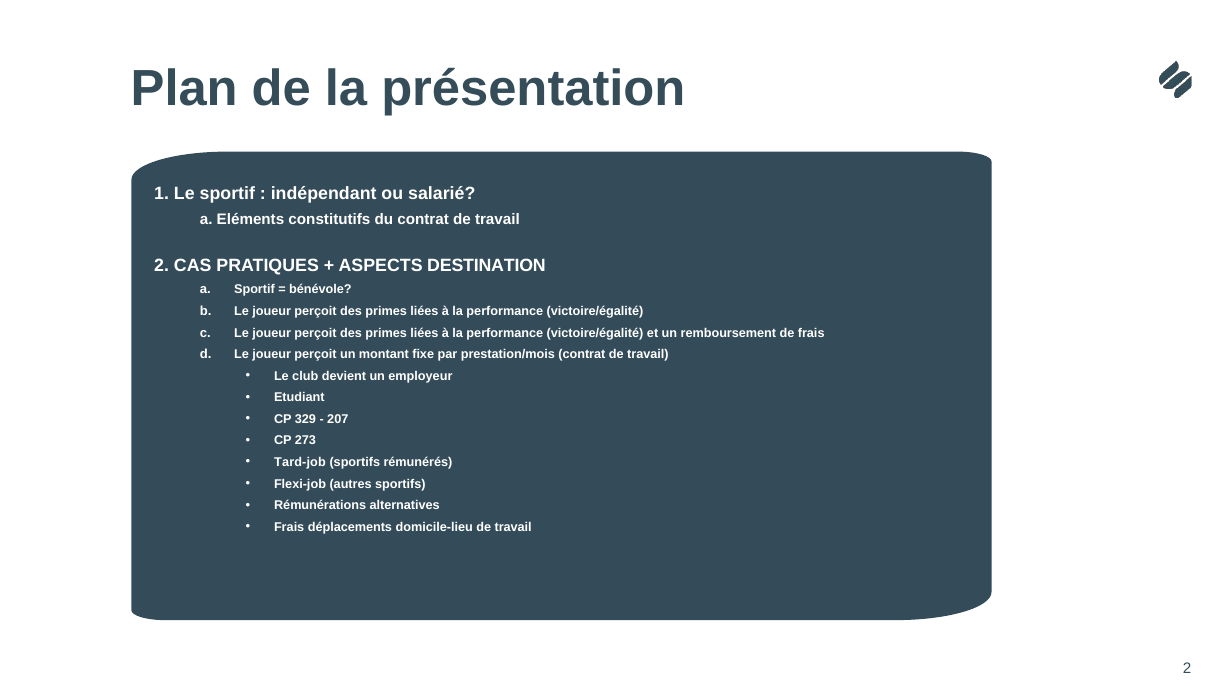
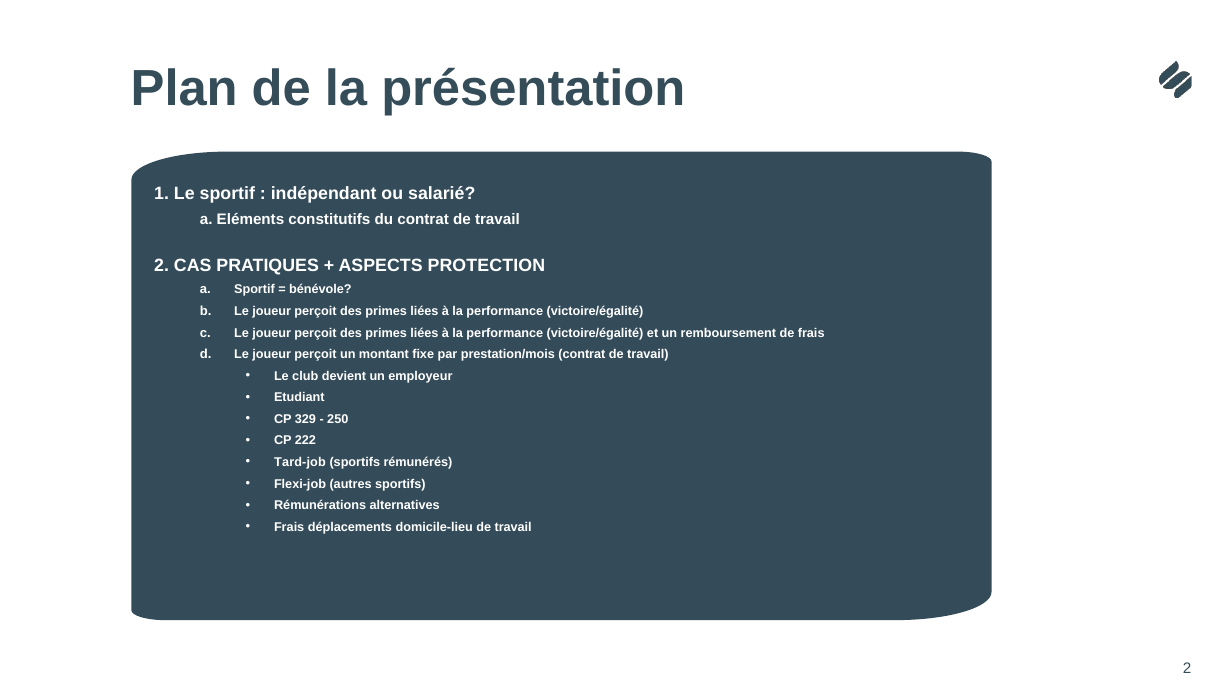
DESTINATION: DESTINATION -> PROTECTION
207: 207 -> 250
273: 273 -> 222
